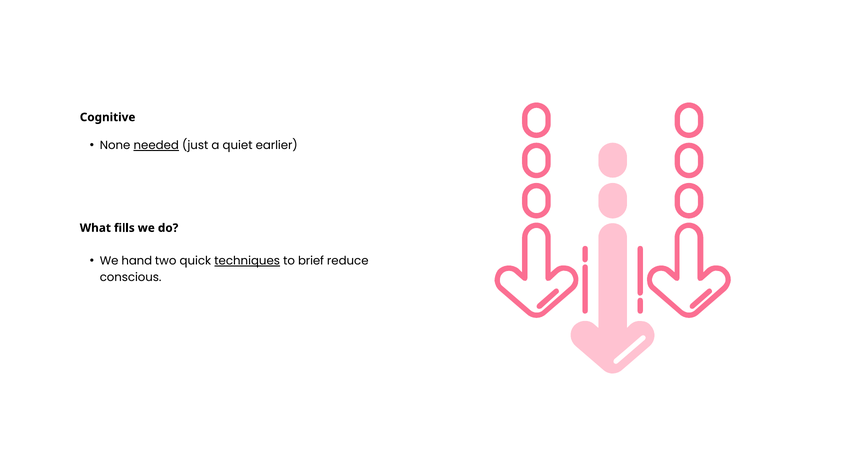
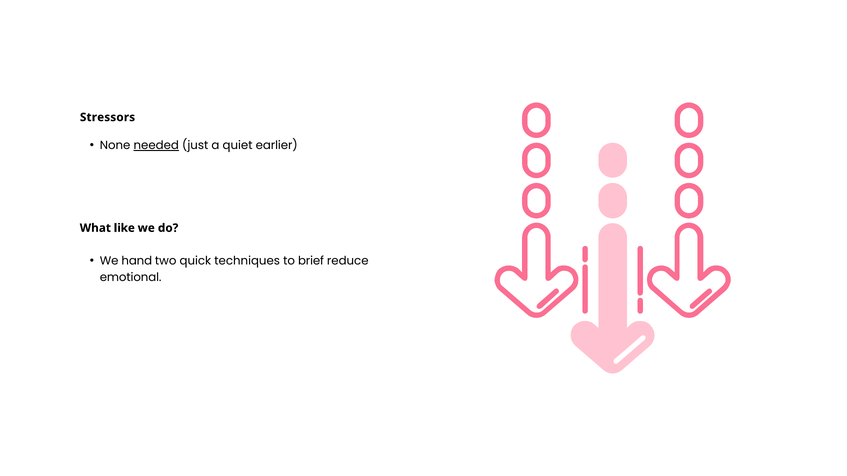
Cognitive: Cognitive -> Stressors
fills: fills -> like
techniques underline: present -> none
conscious: conscious -> emotional
